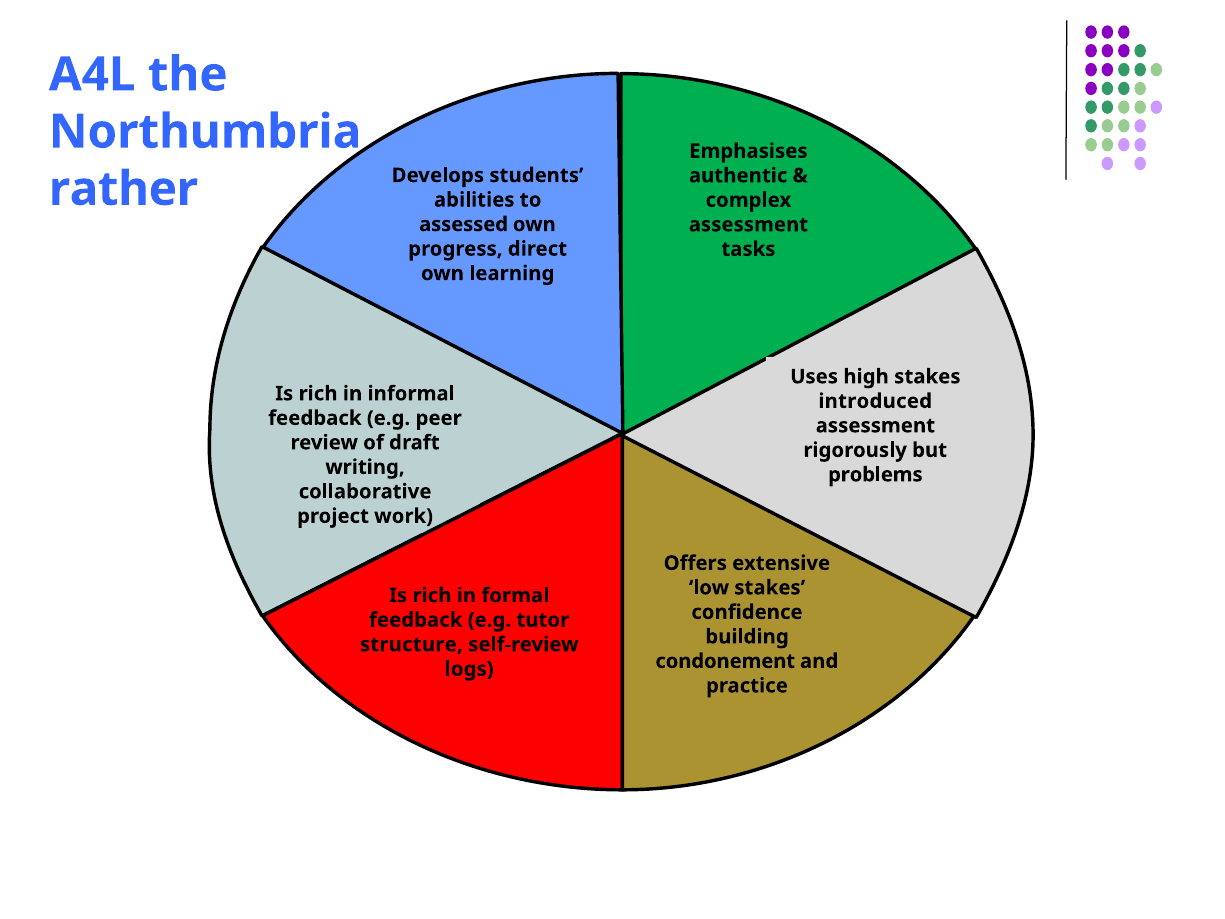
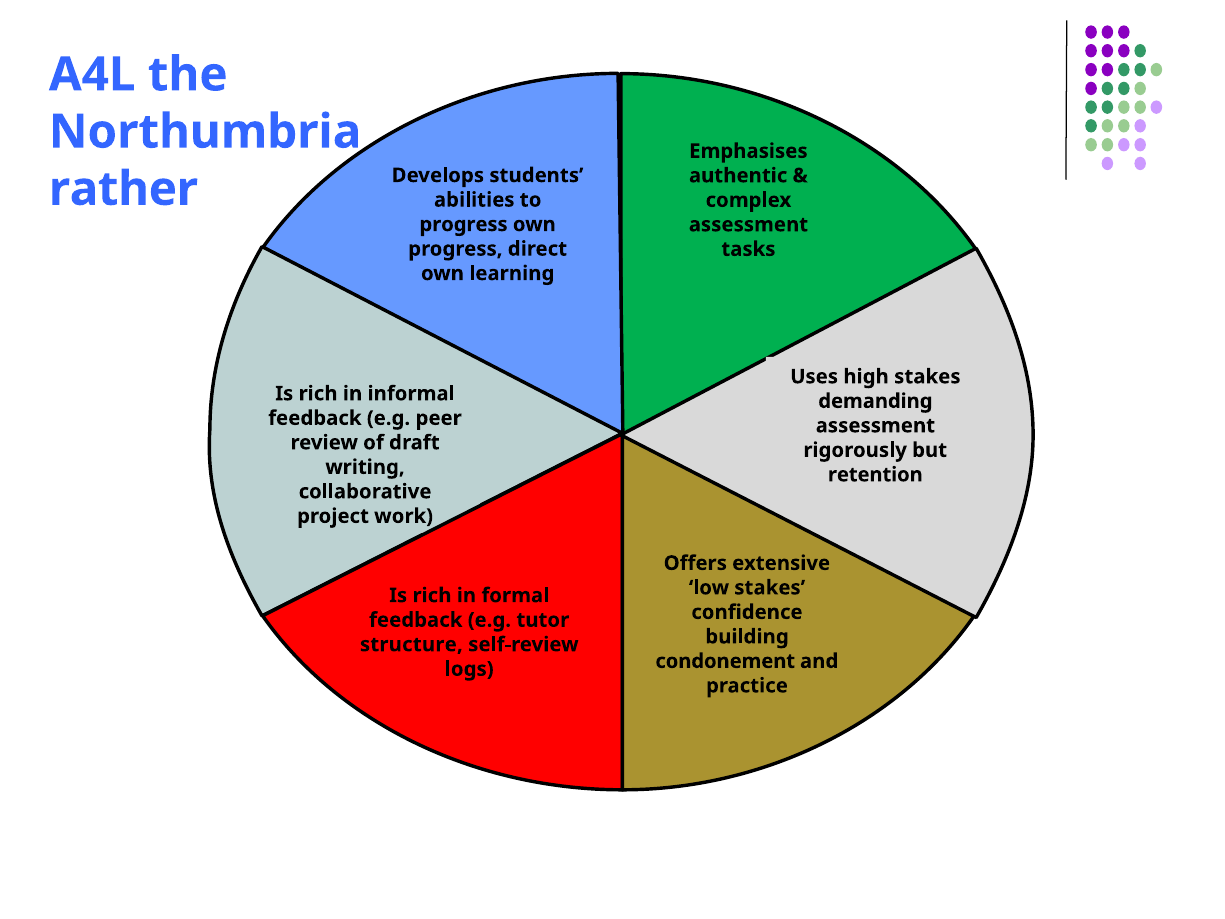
assessed at (464, 224): assessed -> progress
introduced: introduced -> demanding
problems: problems -> retention
